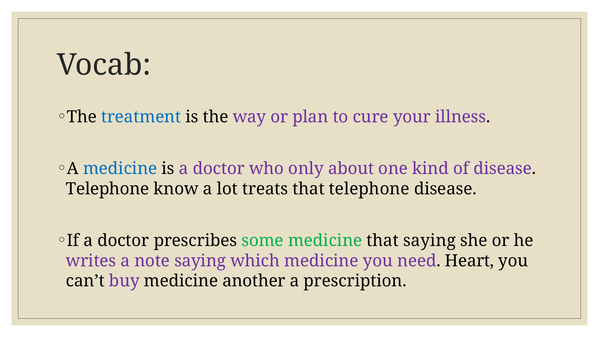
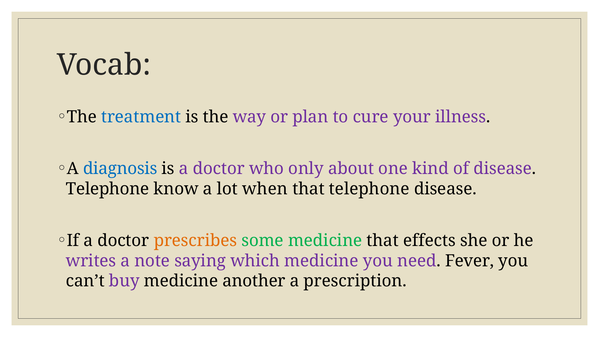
A medicine: medicine -> diagnosis
treats: treats -> when
prescribes colour: black -> orange
that saying: saying -> effects
Heart: Heart -> Fever
